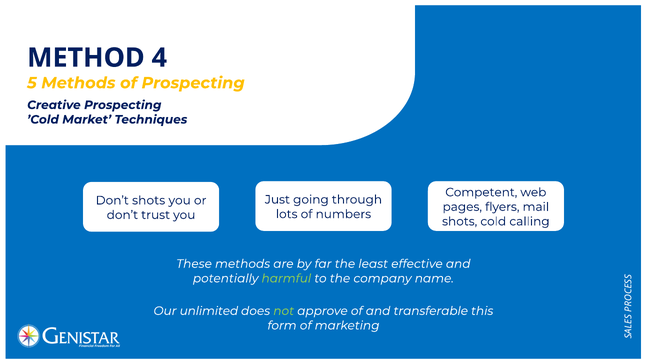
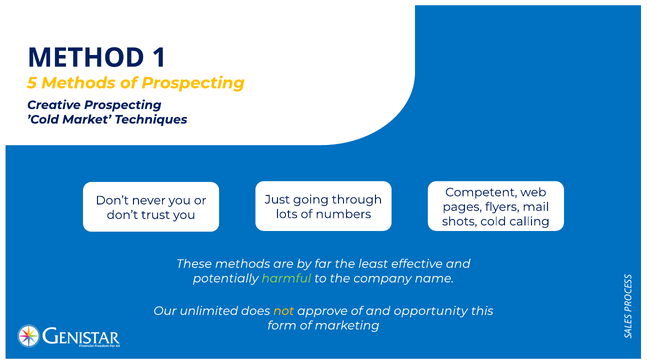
4: 4 -> 1
Don’t shots: shots -> never
not colour: light green -> yellow
transferable: transferable -> opportunity
